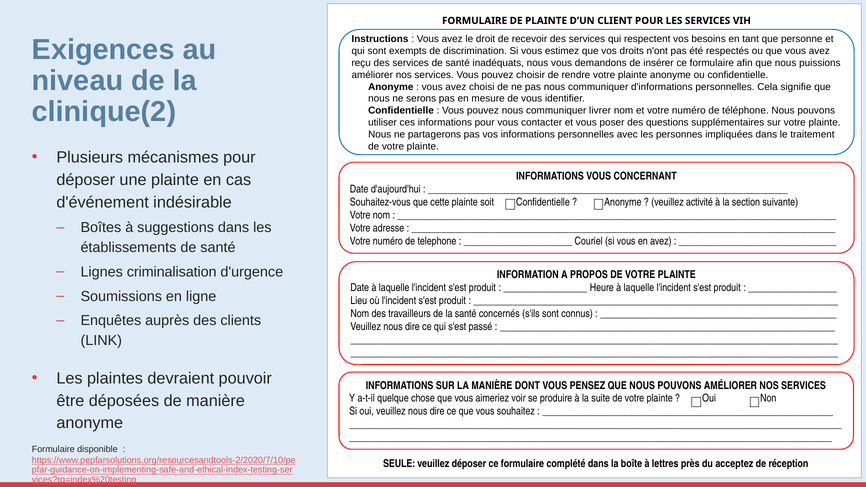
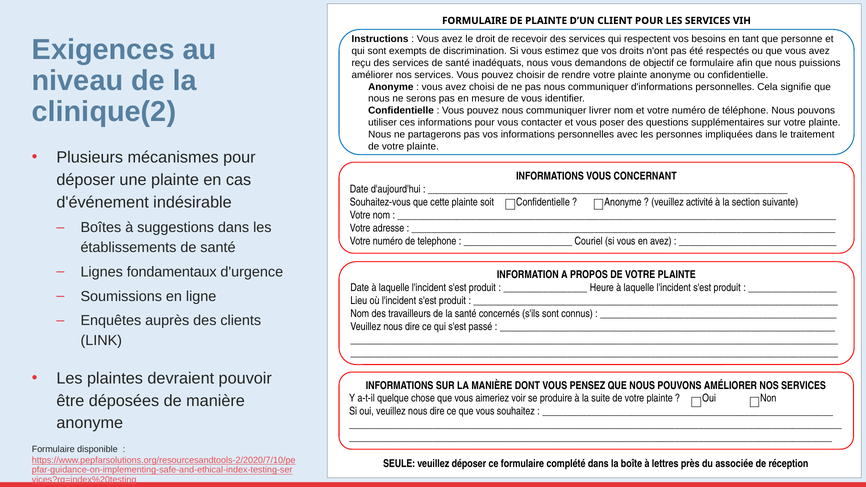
insérer: insérer -> objectif
criminalisation: criminalisation -> fondamentaux
acceptez: acceptez -> associée
